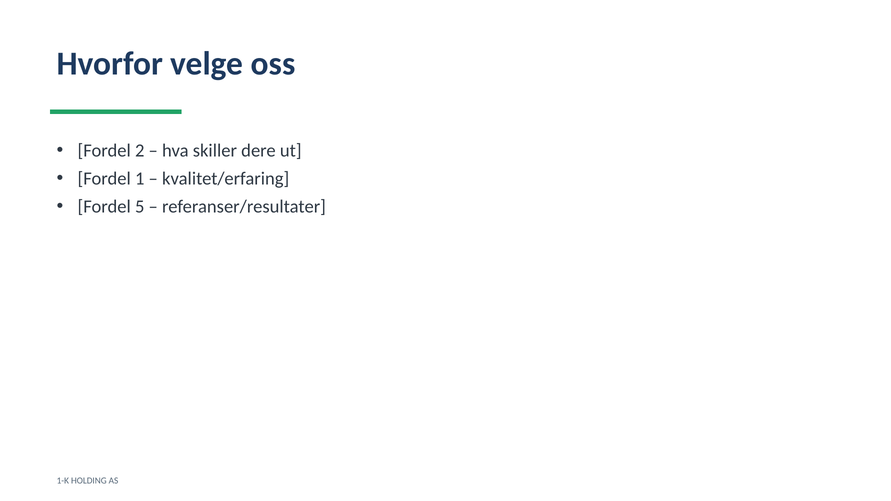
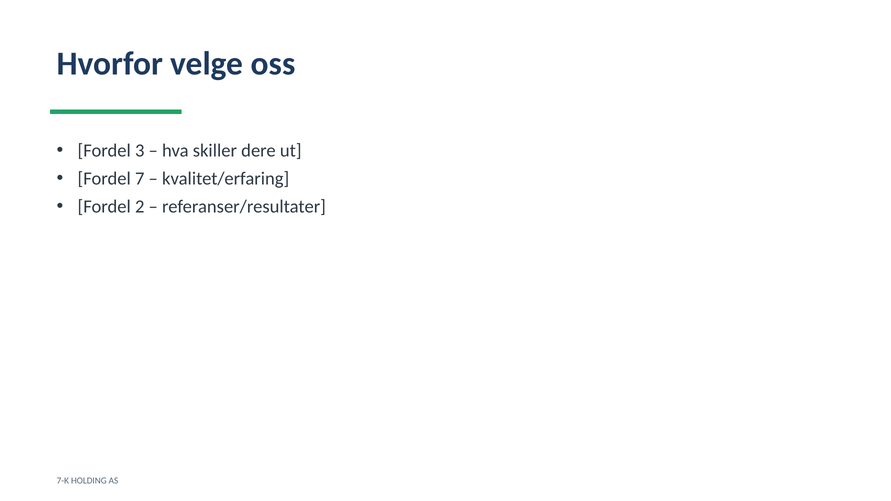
2: 2 -> 3
1: 1 -> 7
5: 5 -> 2
1-K: 1-K -> 7-K
